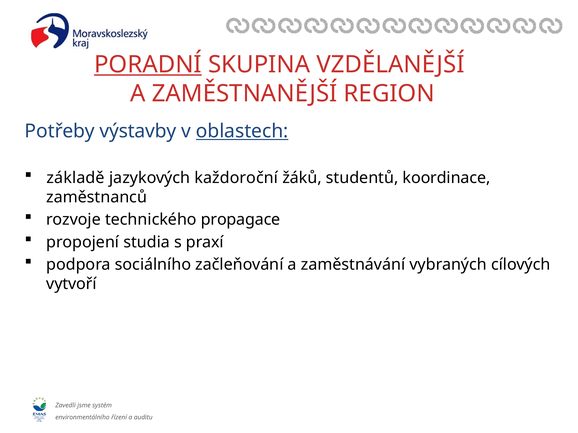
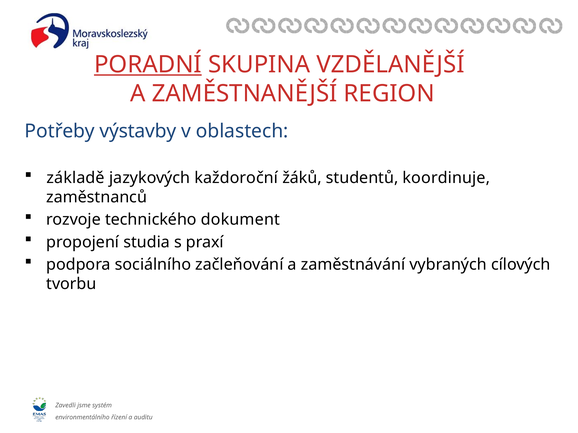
oblastech underline: present -> none
koordinace: koordinace -> koordinuje
propagace: propagace -> dokument
vytvoří: vytvoří -> tvorbu
